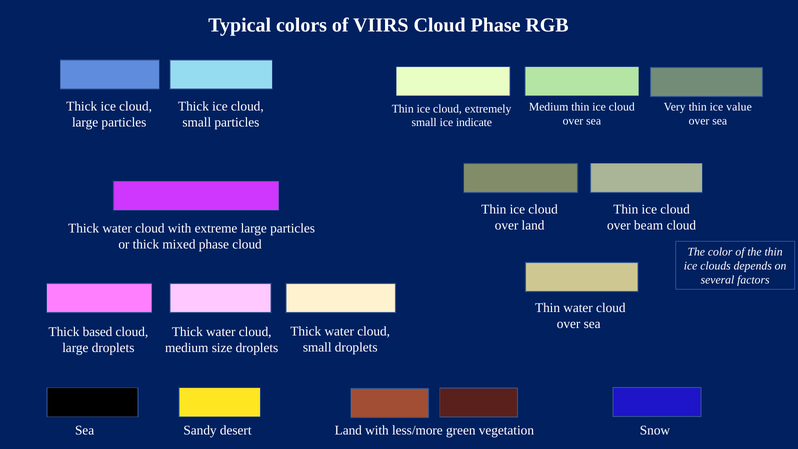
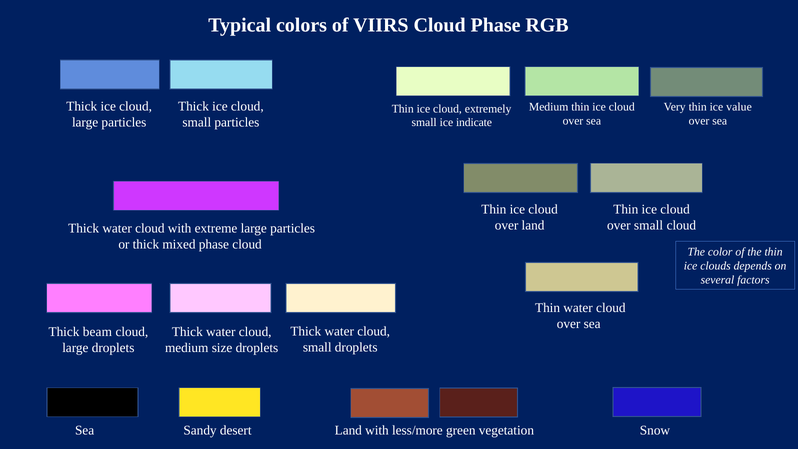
over beam: beam -> small
based: based -> beam
